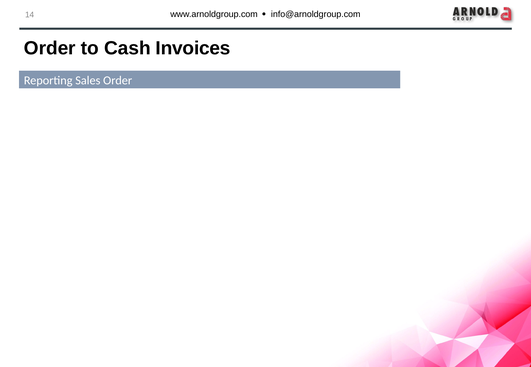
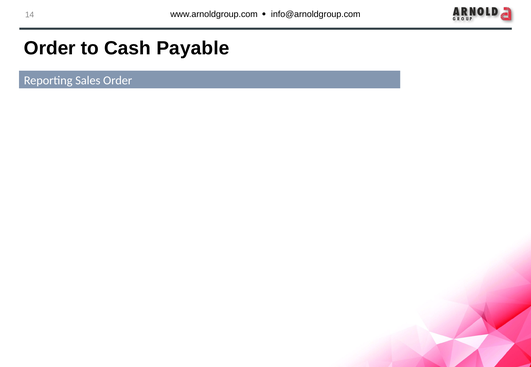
Invoices: Invoices -> Payable
